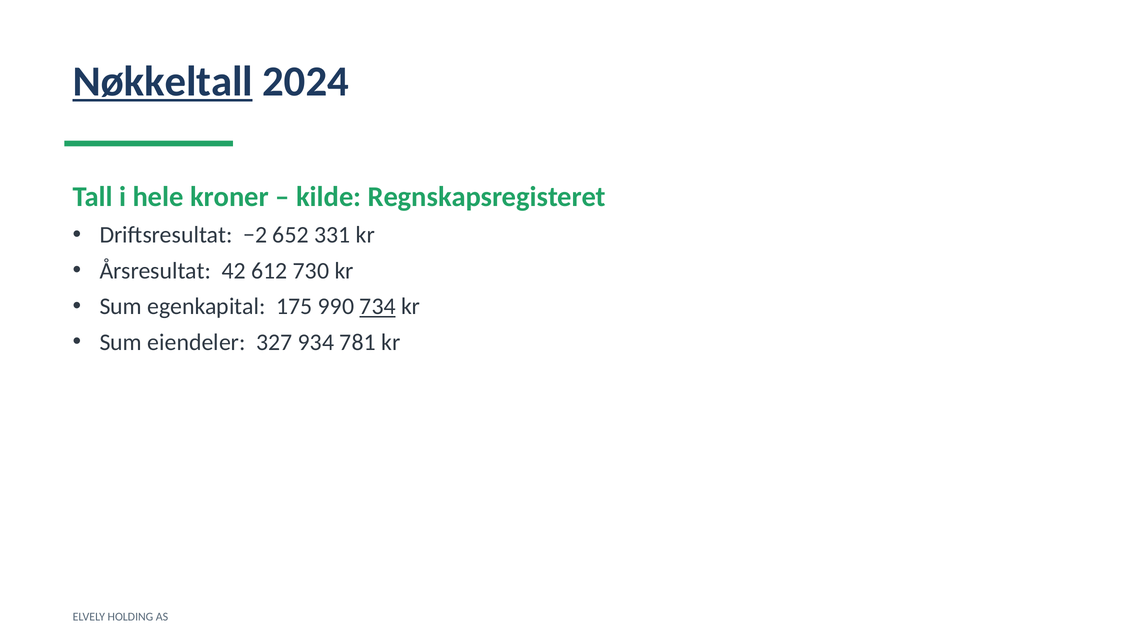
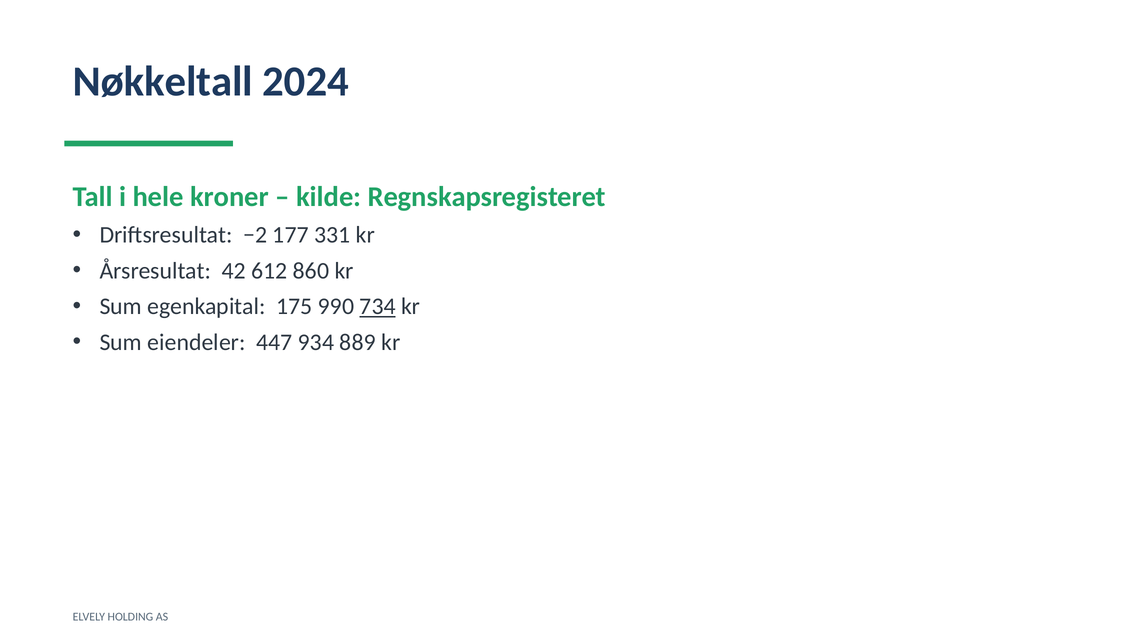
Nøkkeltall underline: present -> none
652: 652 -> 177
730: 730 -> 860
327: 327 -> 447
781: 781 -> 889
